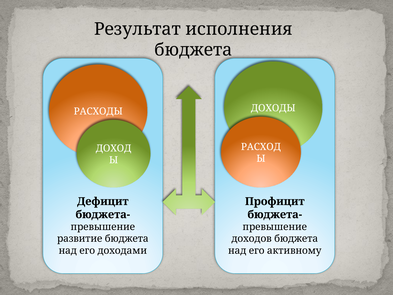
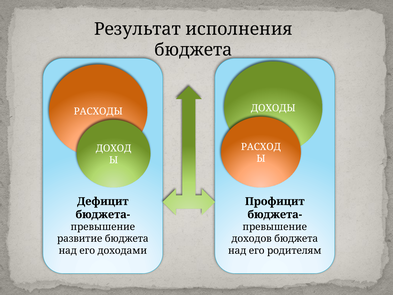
активному: активному -> родителям
